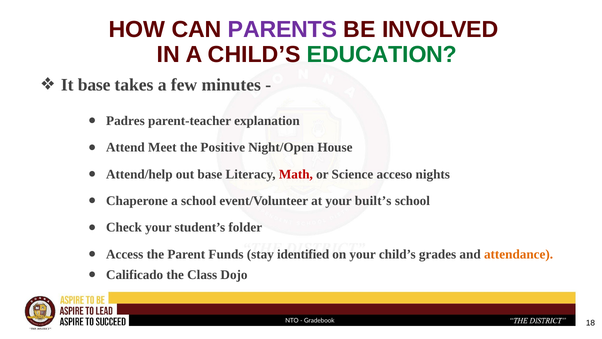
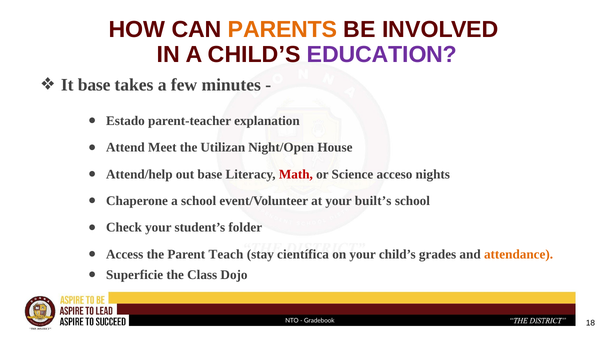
PARENTS colour: purple -> orange
EDUCATION colour: green -> purple
Padres: Padres -> Estado
Positive: Positive -> Utilizan
Funds: Funds -> Teach
identified: identified -> científica
Calificado: Calificado -> Superficie
